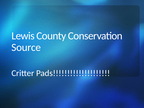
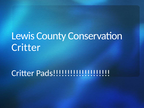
Source at (26, 47): Source -> Critter
